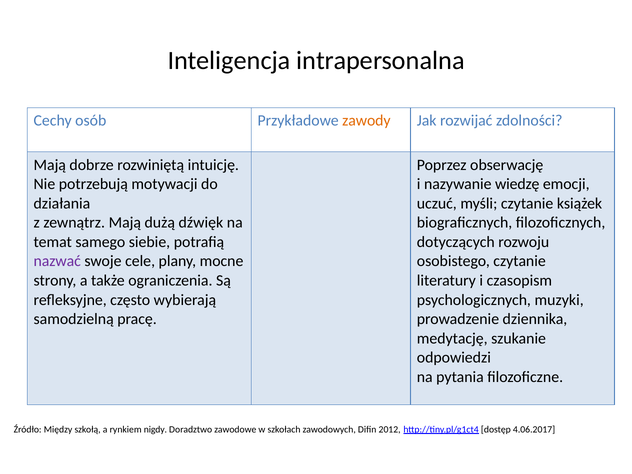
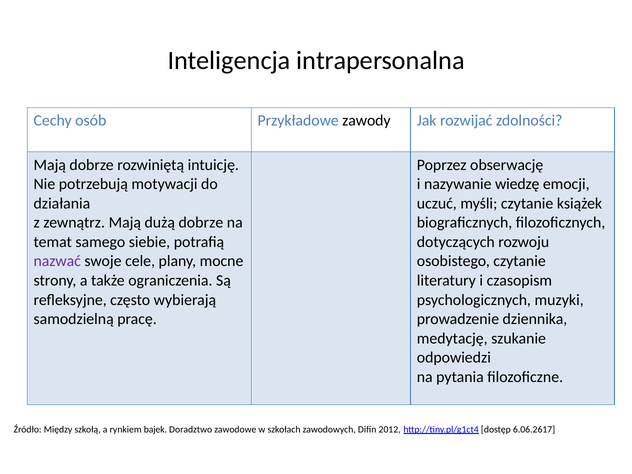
zawody colour: orange -> black
dużą dźwięk: dźwięk -> dobrze
nigdy: nigdy -> bajek
4.06.2017: 4.06.2017 -> 6.06.2617
